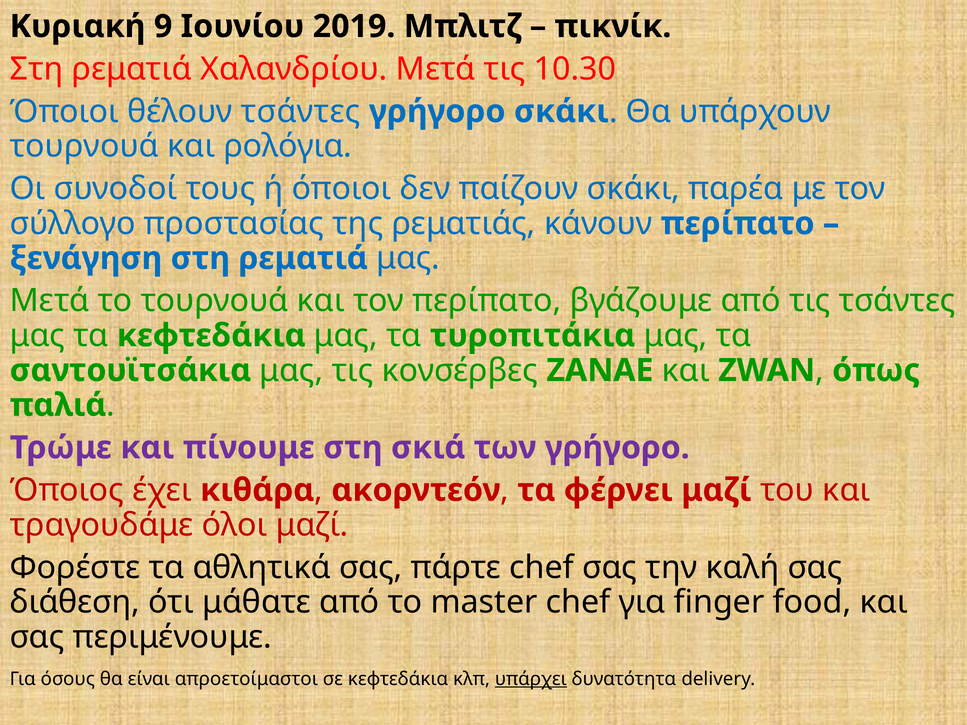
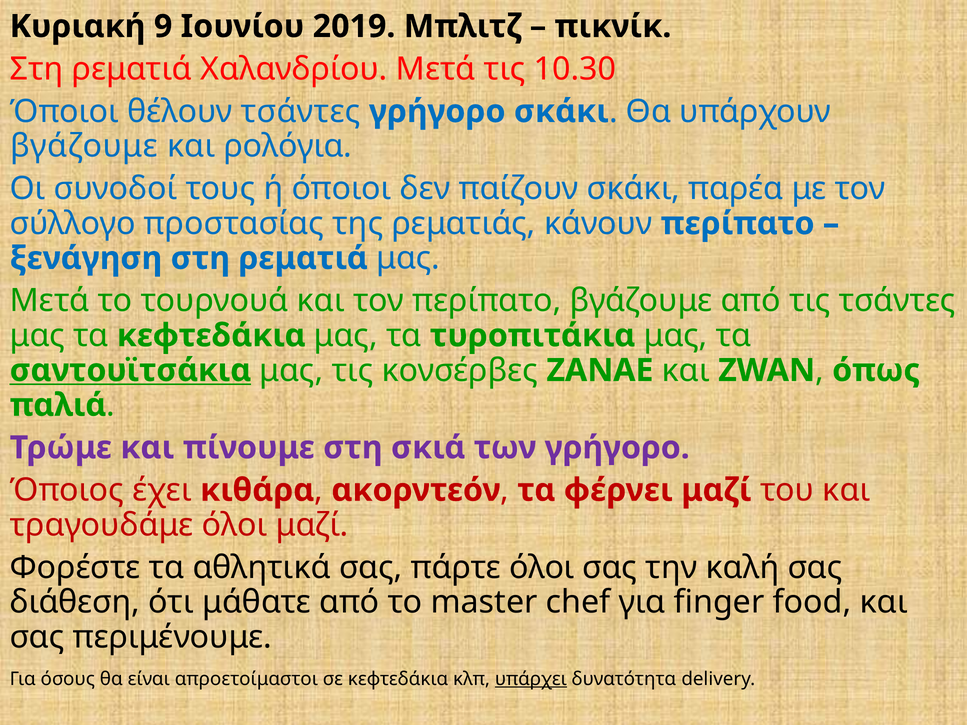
τουρνουά at (84, 146): τουρνουά -> βγάζουμε
σαντουϊτσάκια underline: none -> present
πάρτε chef: chef -> όλοι
